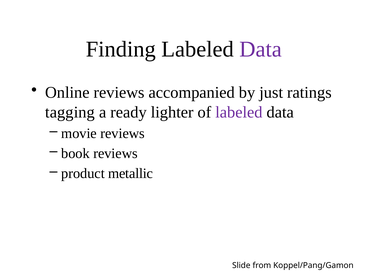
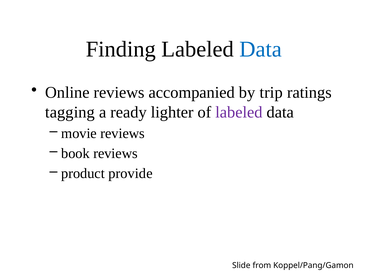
Data at (261, 49) colour: purple -> blue
just: just -> trip
metallic: metallic -> provide
